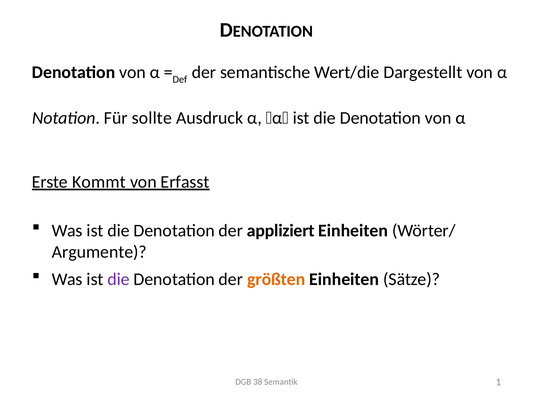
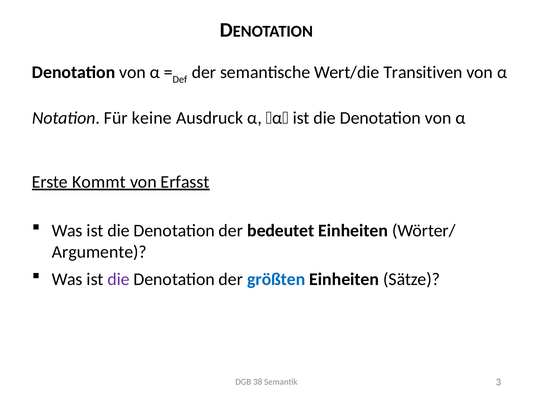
Dargestellt: Dargestellt -> Transitiven
sollte: sollte -> keine
appliziert: appliziert -> bedeutet
größten colour: orange -> blue
1: 1 -> 3
